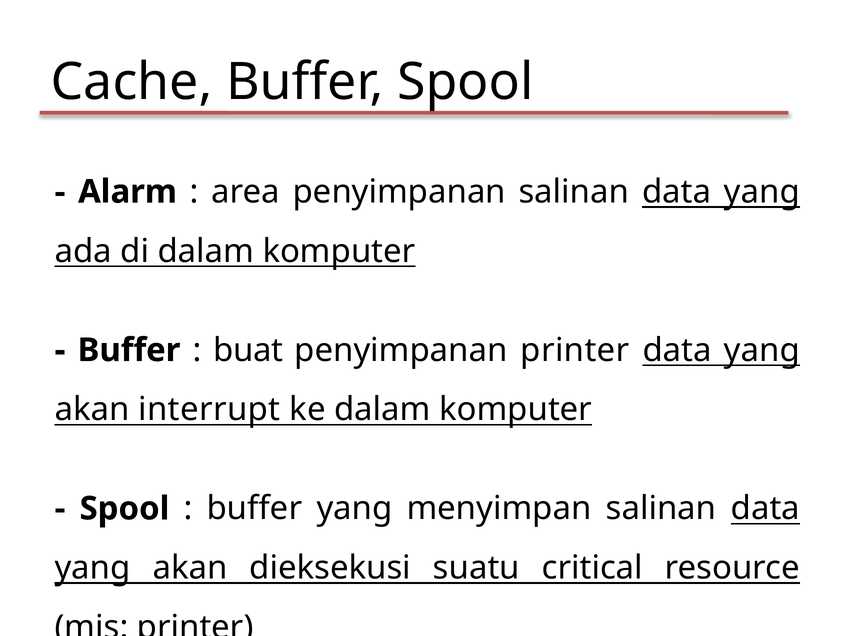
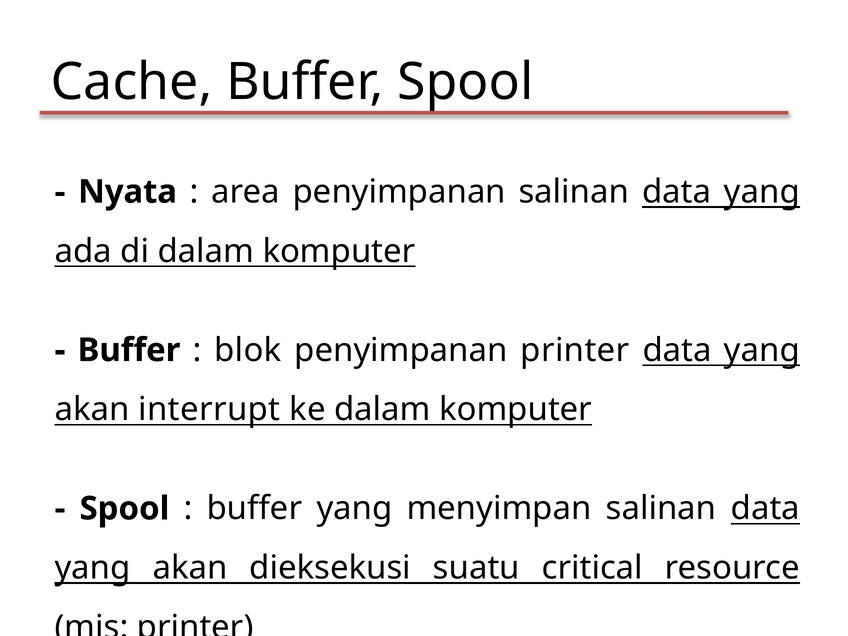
Alarm: Alarm -> Nyata
buat: buat -> blok
